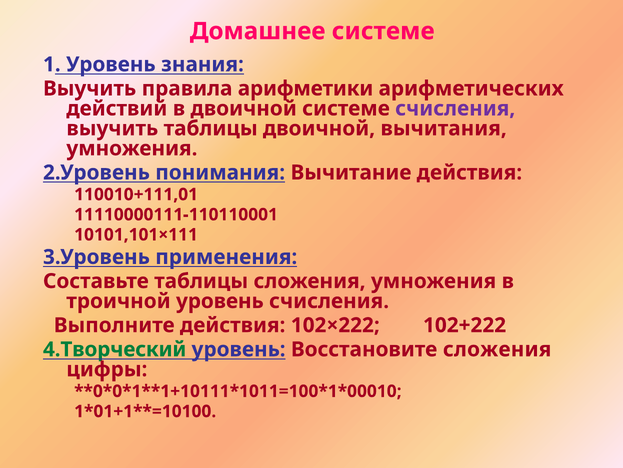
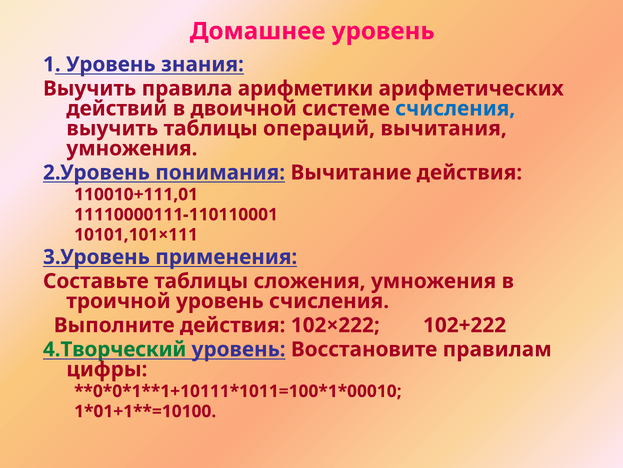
Домашнее системе: системе -> уровень
счисления at (455, 108) colour: purple -> blue
таблицы двоичной: двоичной -> операций
Восстановите сложения: сложения -> правилам
